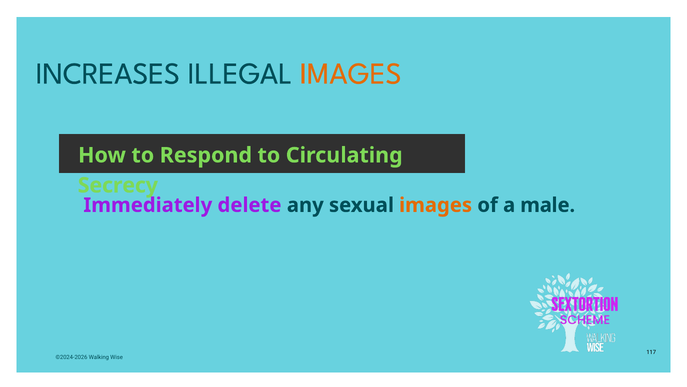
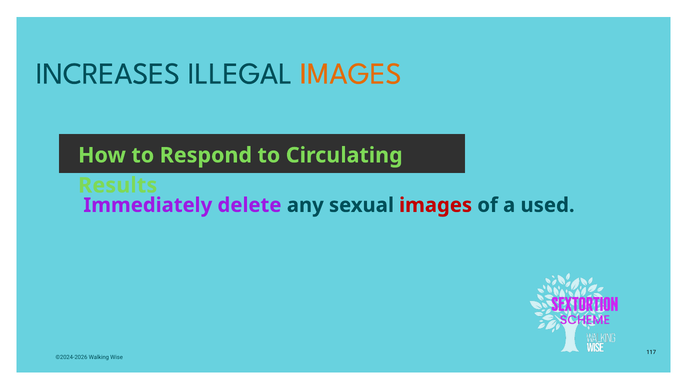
Secrecy: Secrecy -> Results
images at (436, 205) colour: orange -> red
male: male -> used
